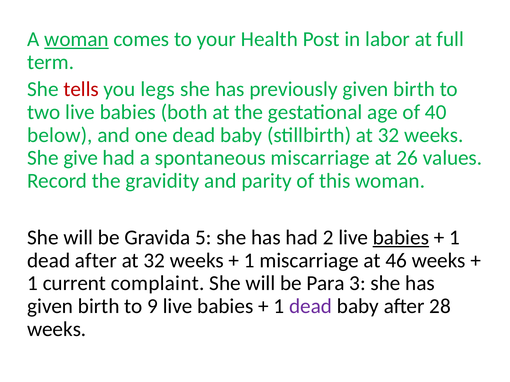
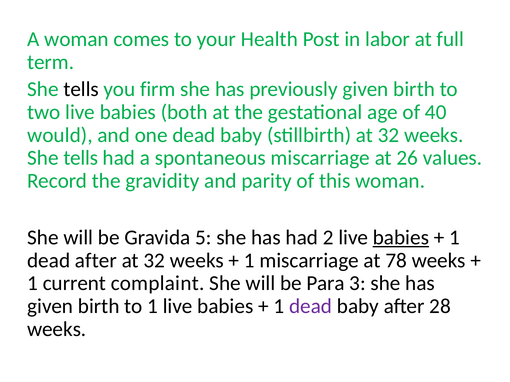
woman at (76, 39) underline: present -> none
tells at (81, 89) colour: red -> black
legs: legs -> firm
below: below -> would
give at (81, 158): give -> tells
46: 46 -> 78
to 9: 9 -> 1
